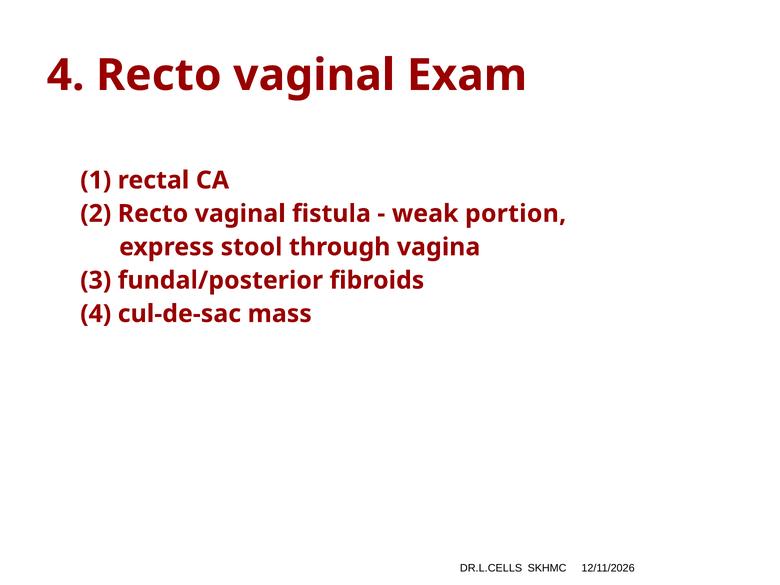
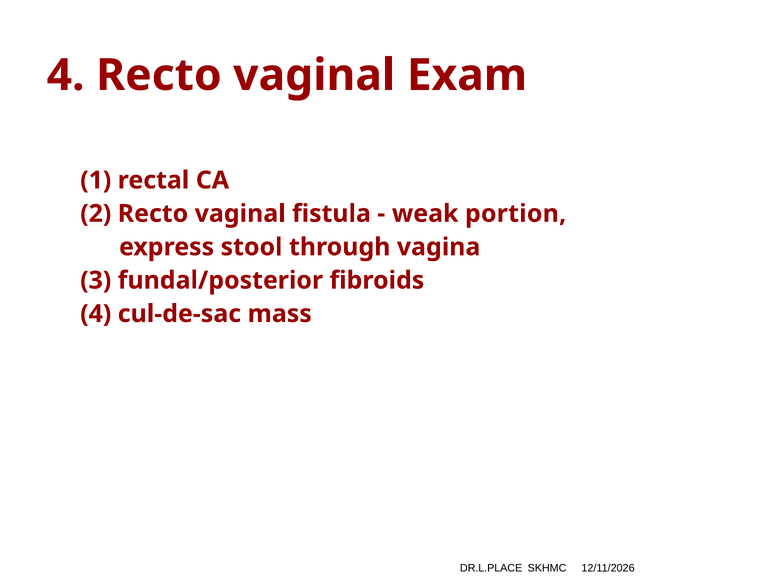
DR.L.CELLS: DR.L.CELLS -> DR.L.PLACE
